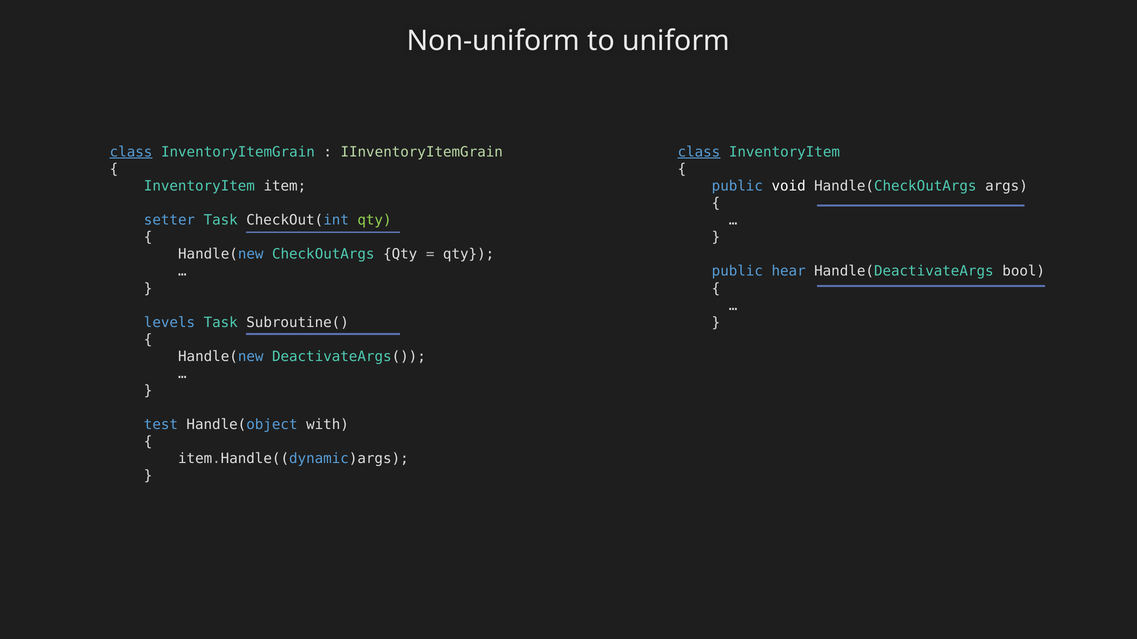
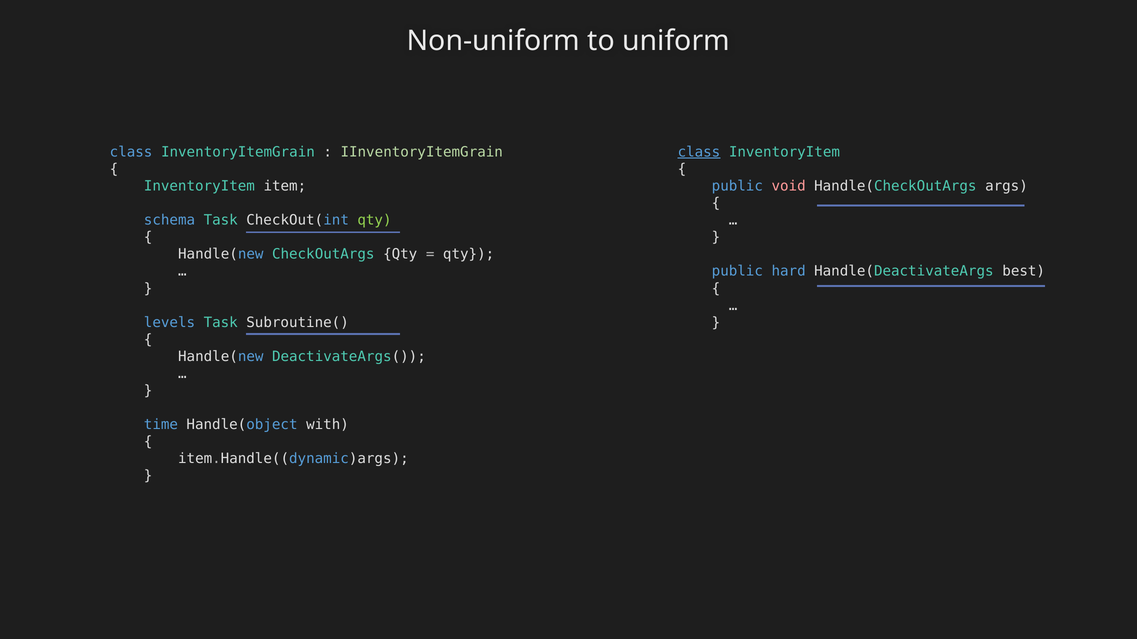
class at (131, 152) underline: present -> none
void colour: white -> pink
setter: setter -> schema
hear: hear -> hard
bool: bool -> best
test: test -> time
